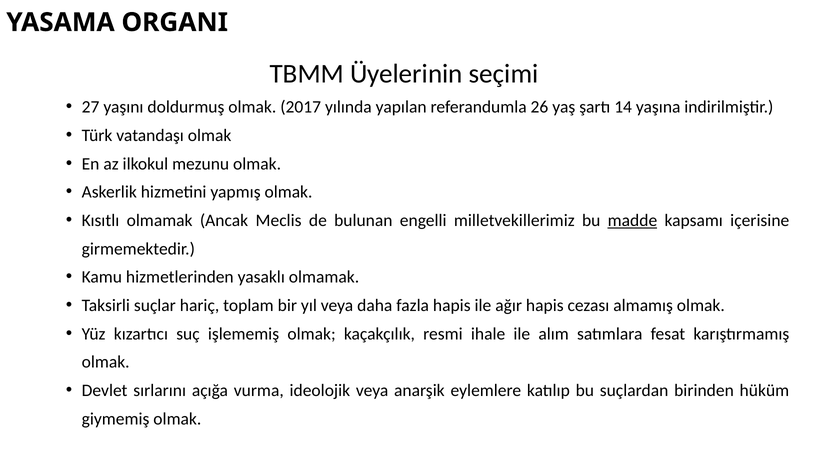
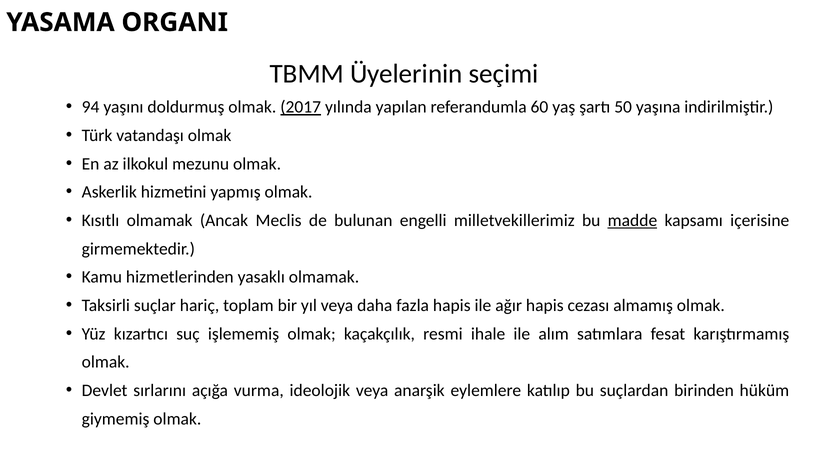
27: 27 -> 94
2017 underline: none -> present
26: 26 -> 60
14: 14 -> 50
